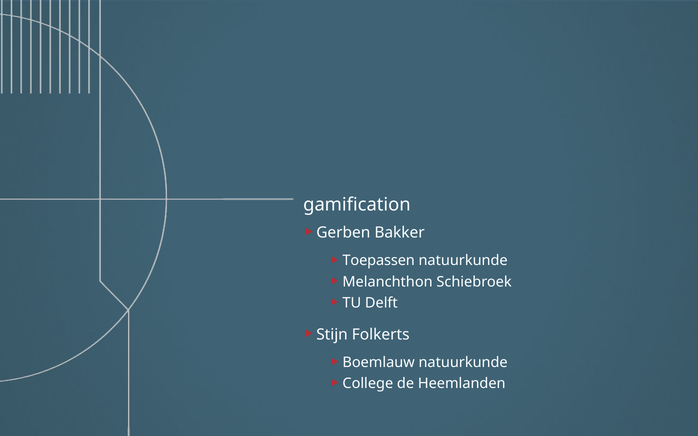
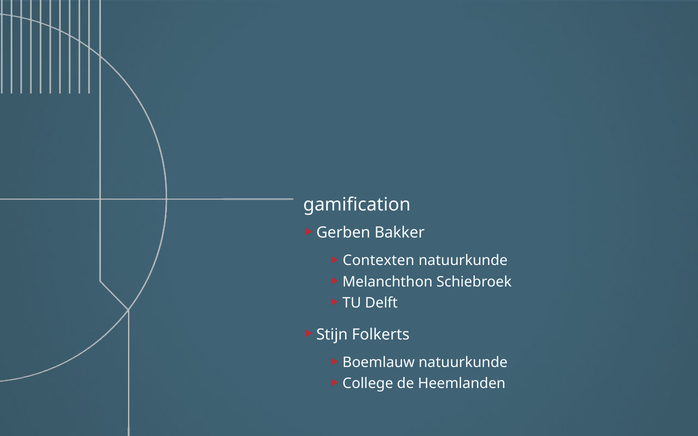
Toepassen: Toepassen -> Contexten
